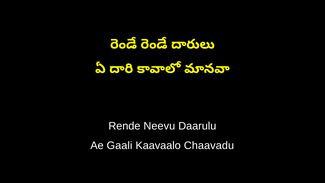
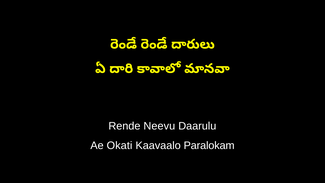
Gaali: Gaali -> Okati
Chaavadu: Chaavadu -> Paralokam
